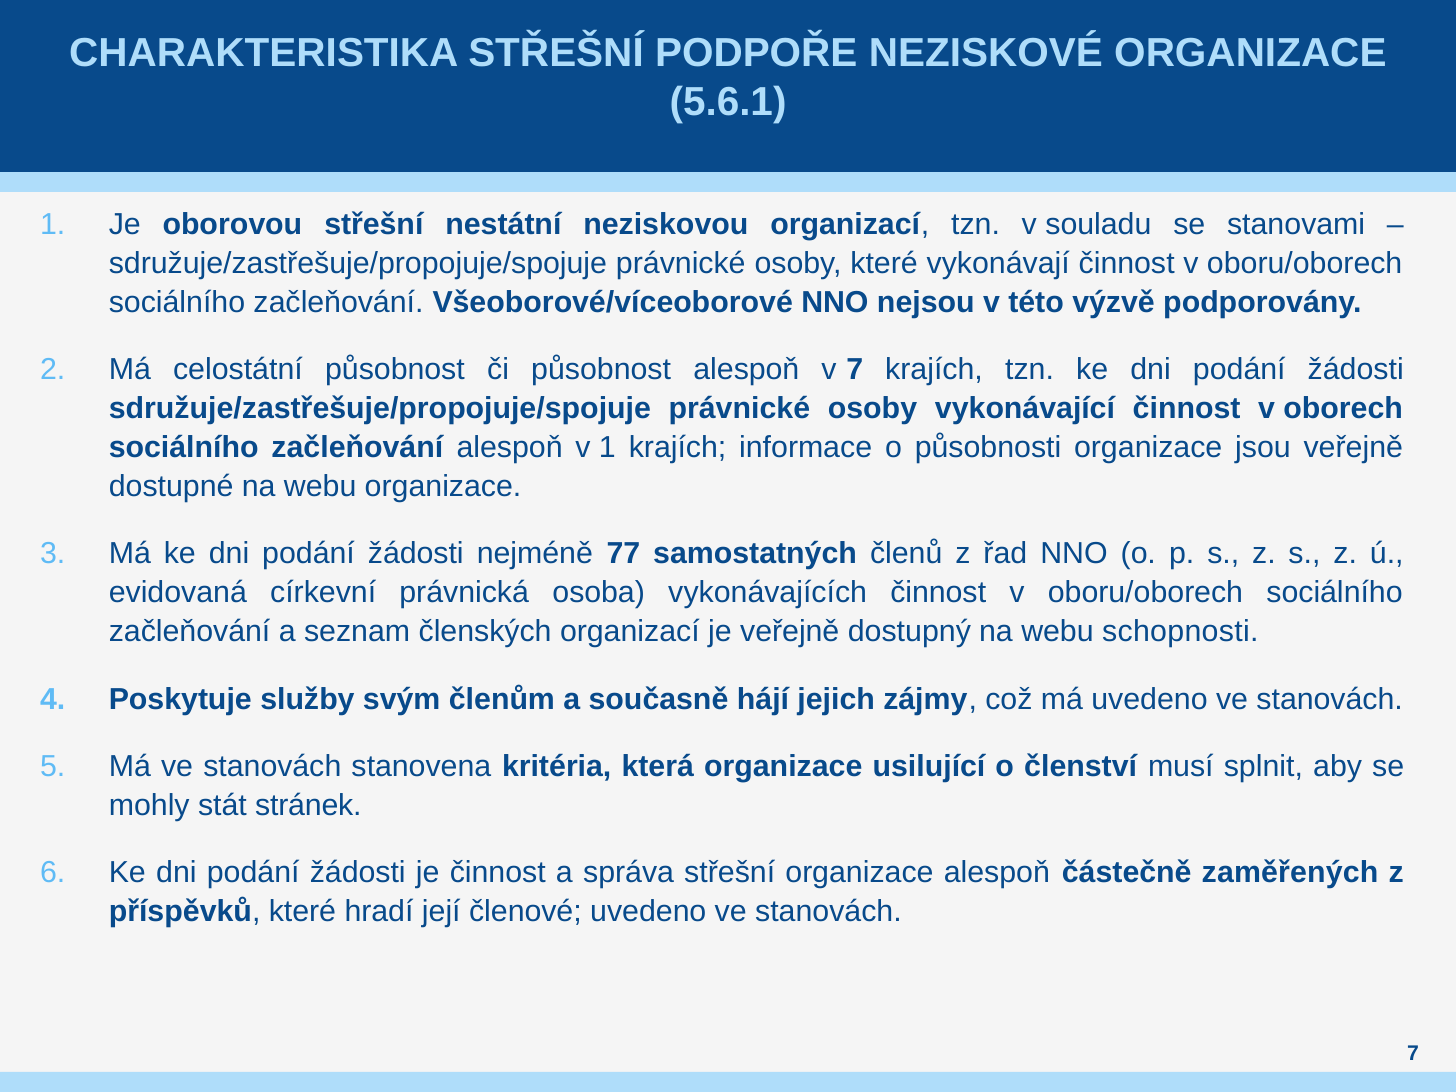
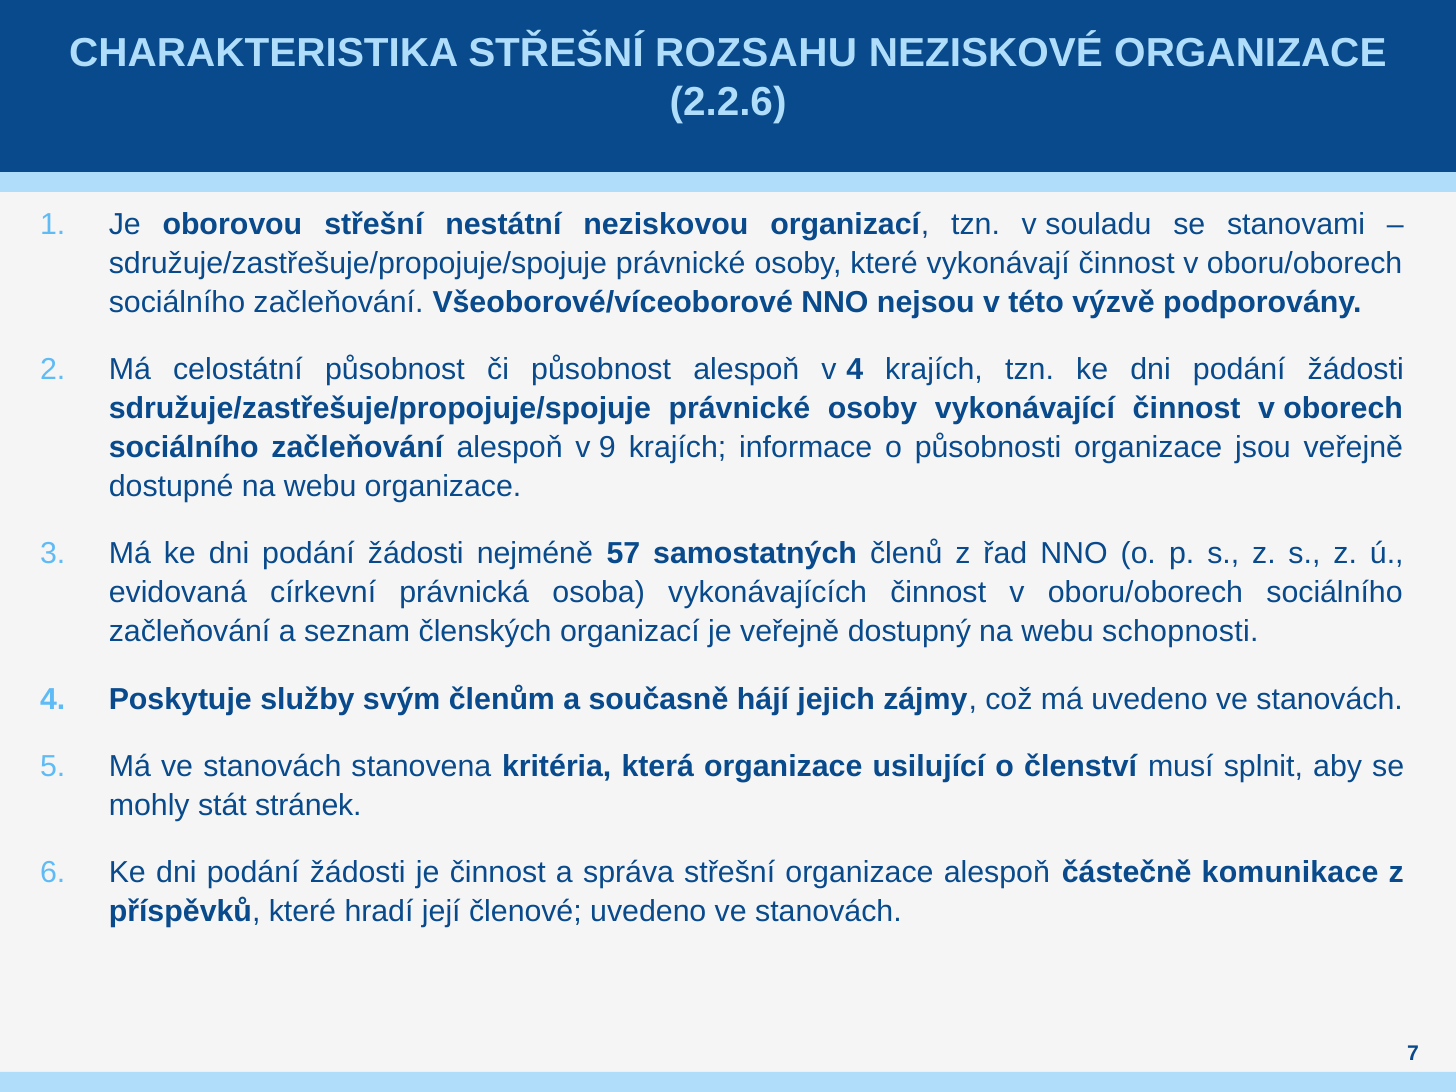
PODPOŘE: PODPOŘE -> ROZSAHU
5.6.1: 5.6.1 -> 2.2.6
v 7: 7 -> 4
v 1: 1 -> 9
77: 77 -> 57
zaměřených: zaměřených -> komunikace
